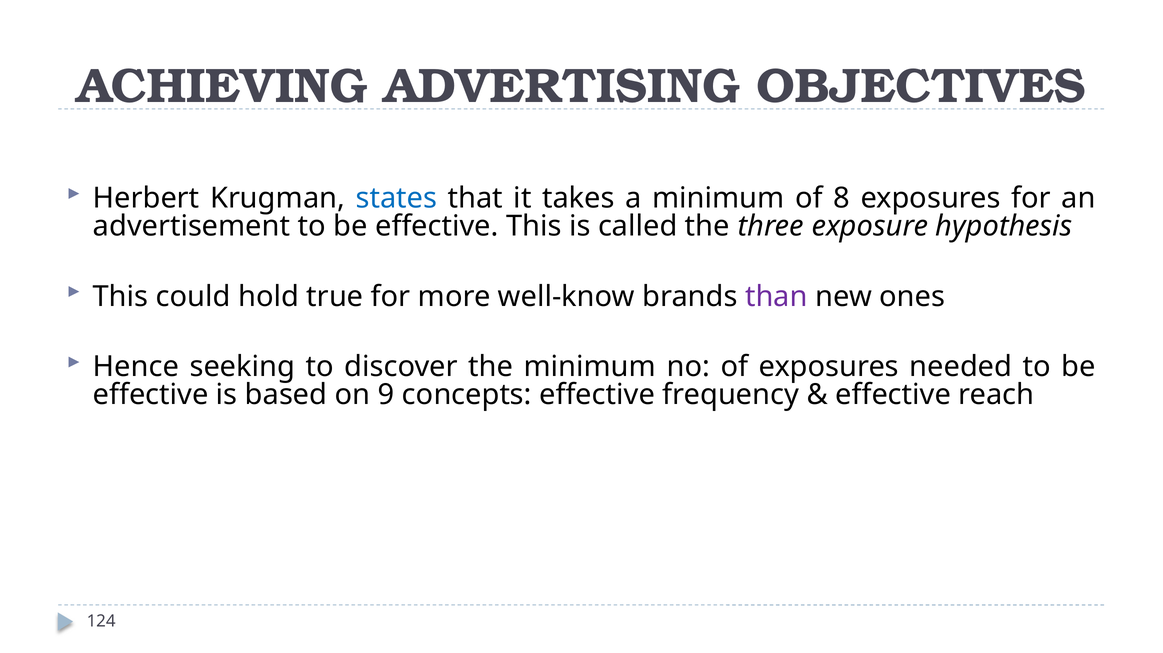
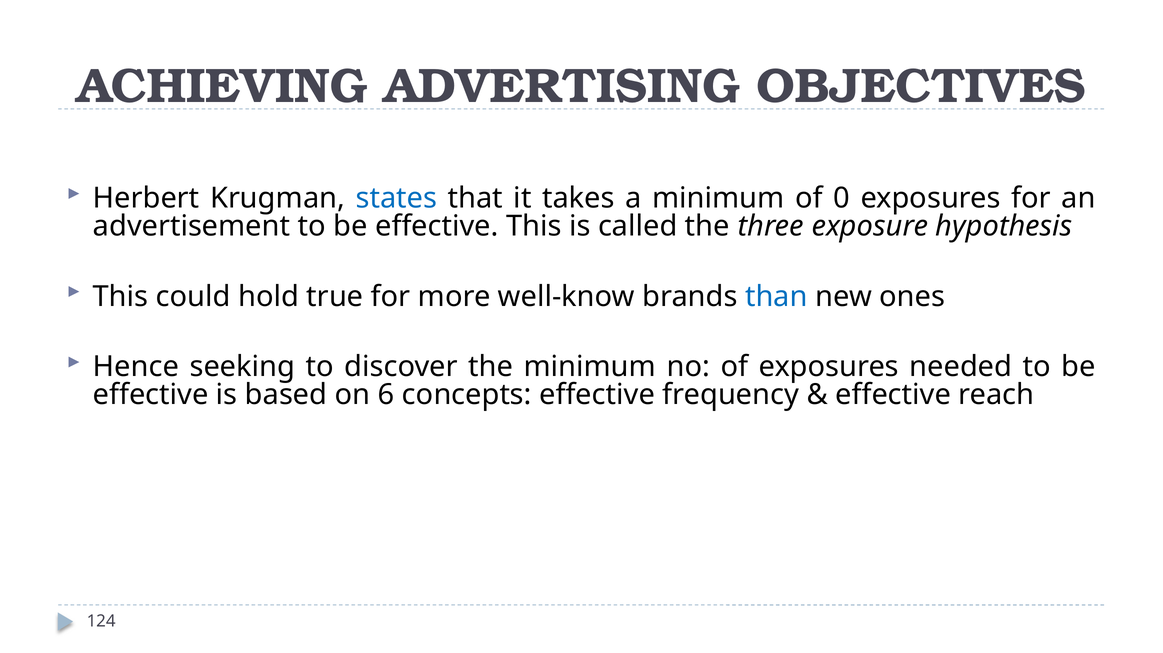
8: 8 -> 0
than colour: purple -> blue
9: 9 -> 6
